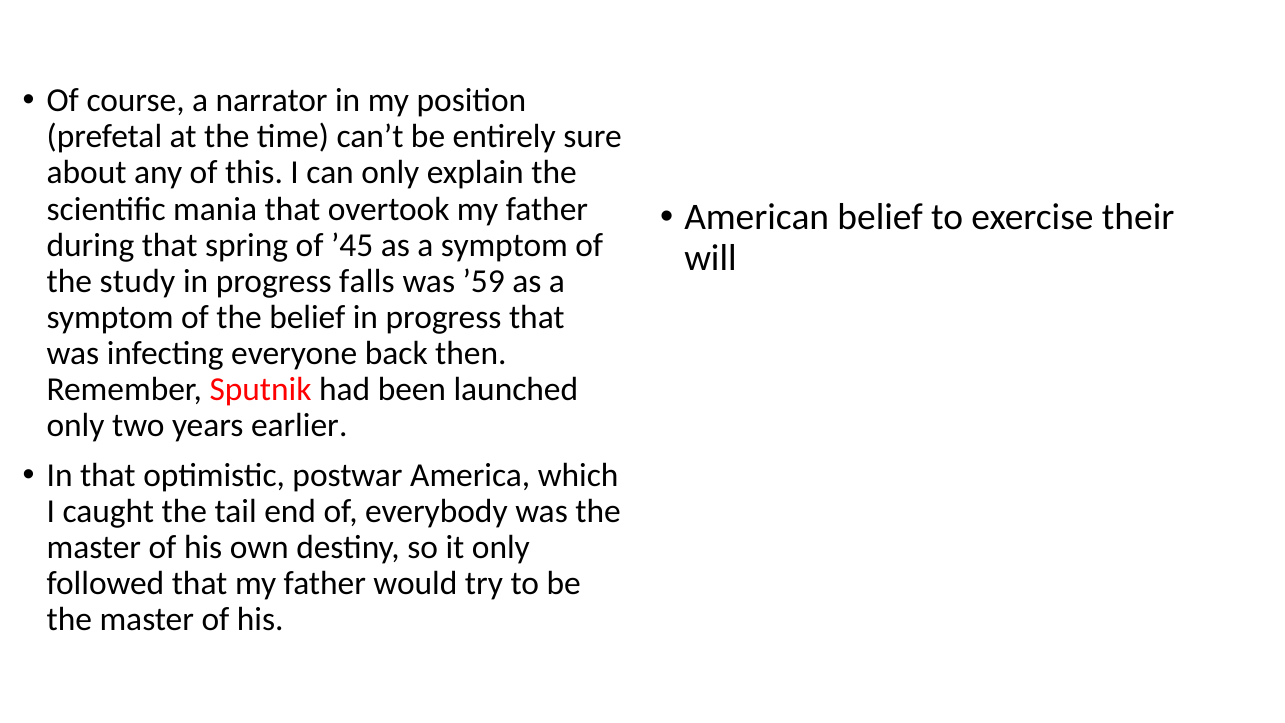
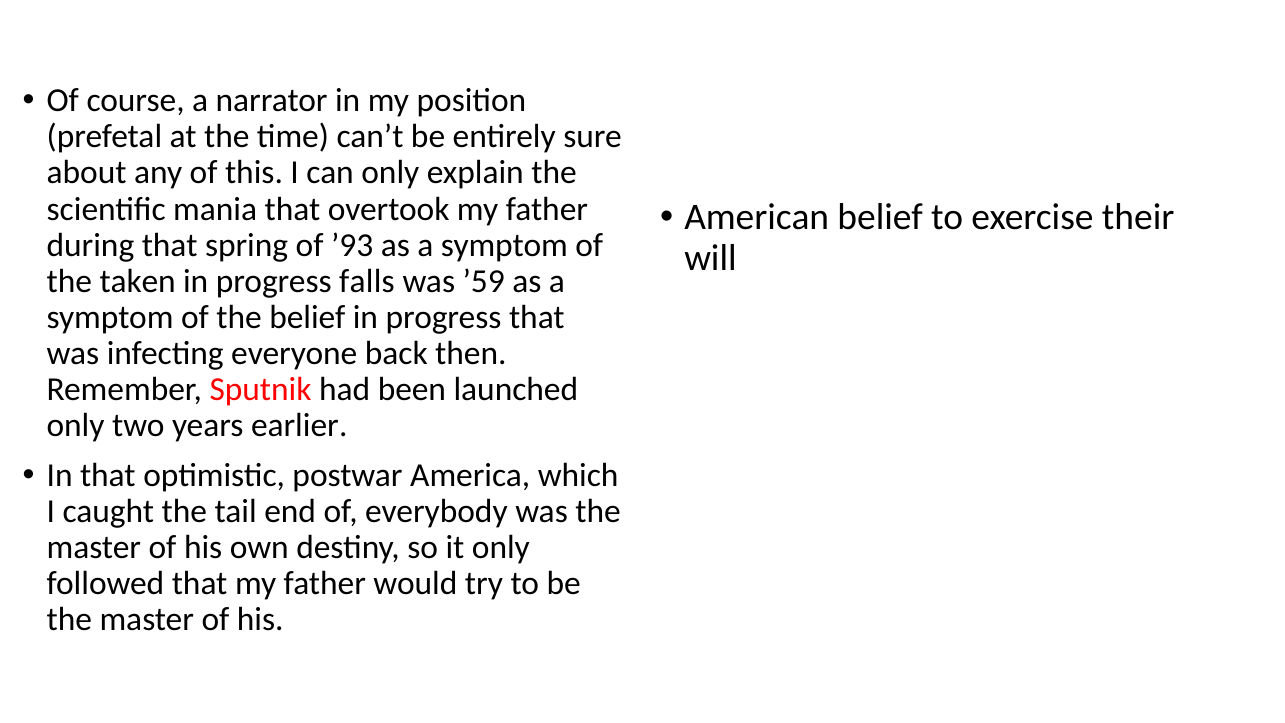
’45: ’45 -> ’93
study: study -> taken
